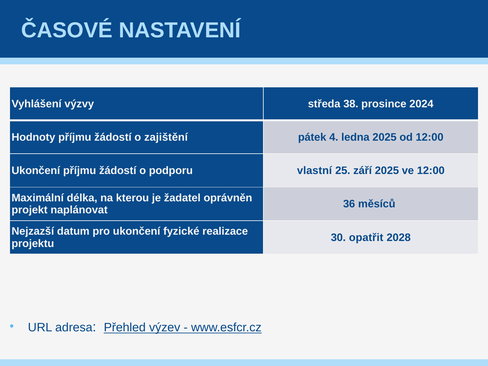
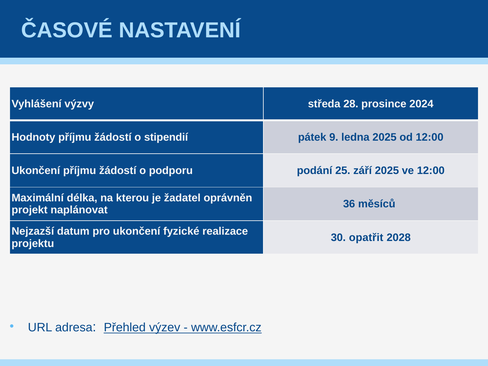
38: 38 -> 28
zajištění: zajištění -> stipendií
4: 4 -> 9
vlastní: vlastní -> podání
